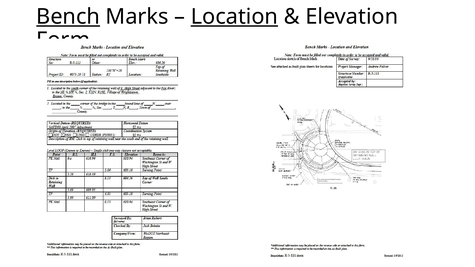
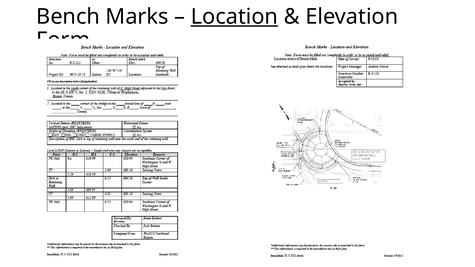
Bench underline: present -> none
